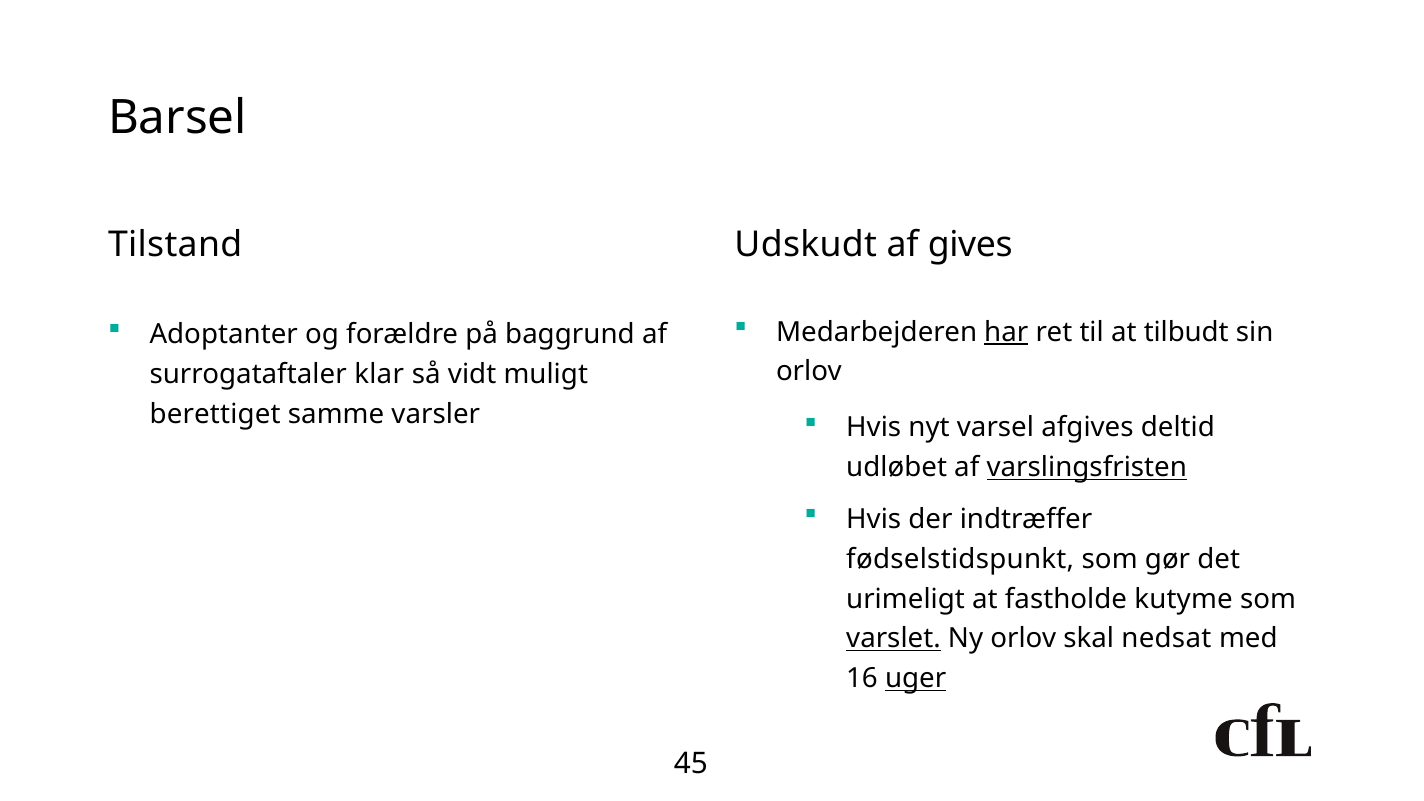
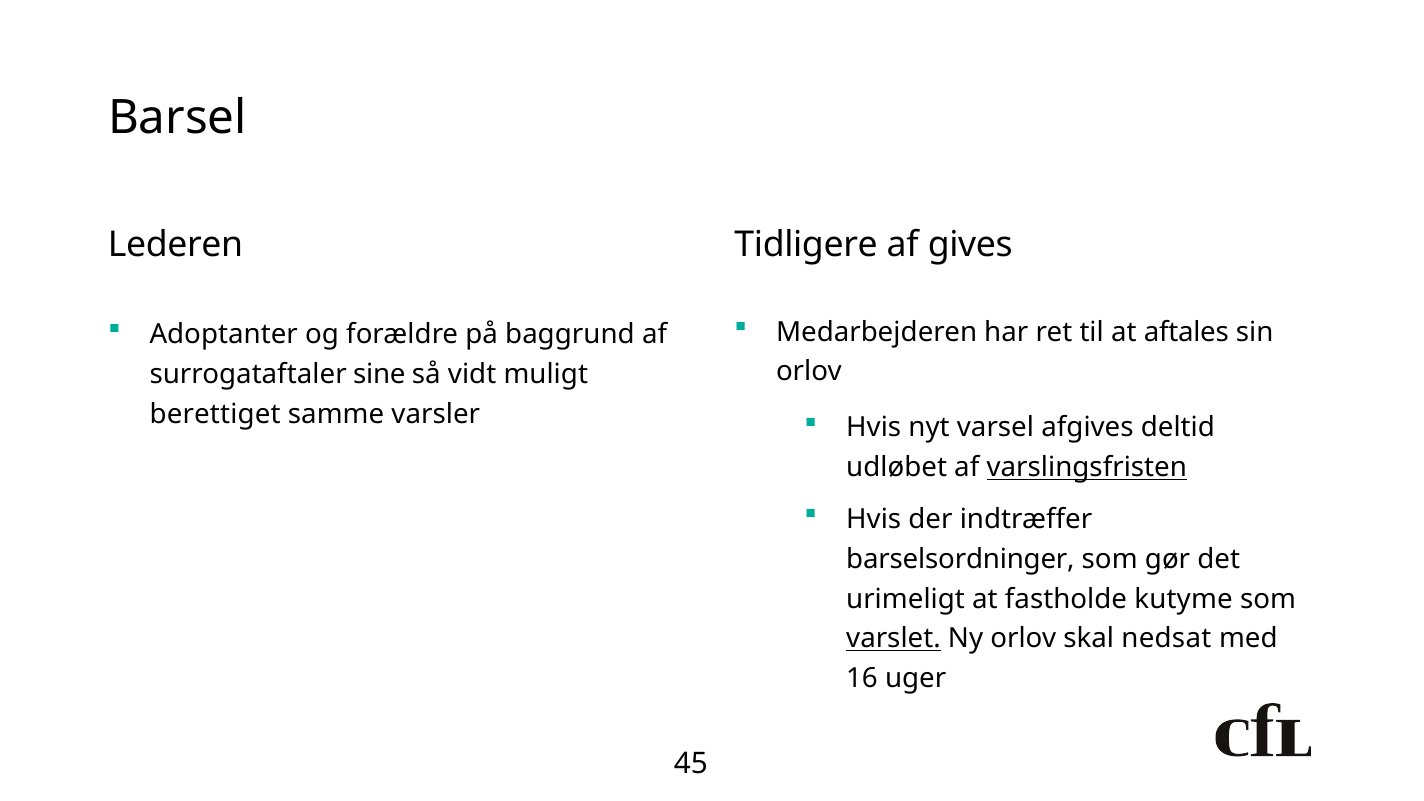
Tilstand: Tilstand -> Lederen
Udskudt: Udskudt -> Tidligere
har underline: present -> none
tilbudt: tilbudt -> aftales
klar: klar -> sine
fødselstidspunkt: fødselstidspunkt -> barselsordninger
uger underline: present -> none
